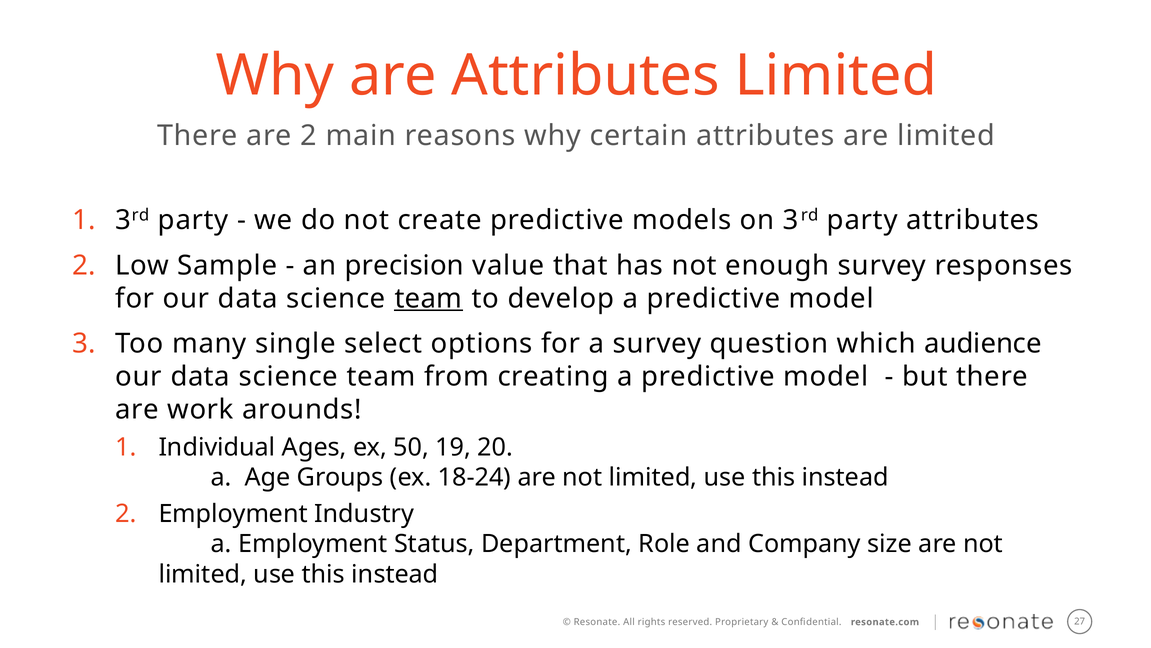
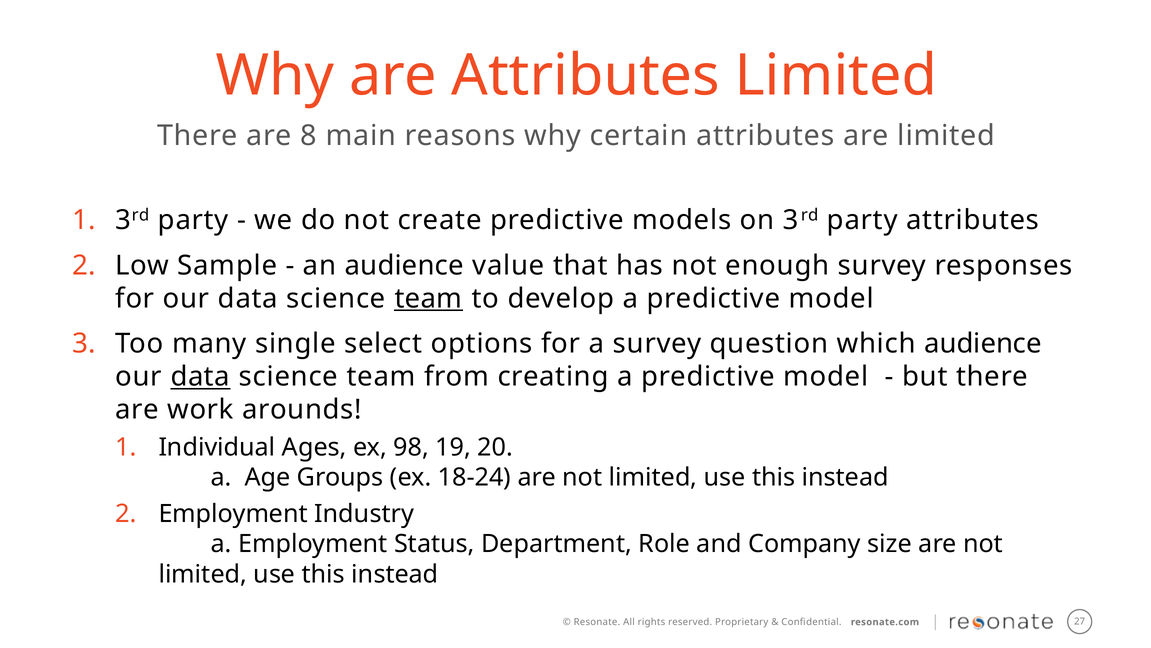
are 2: 2 -> 8
an precision: precision -> audience
data at (200, 376) underline: none -> present
50: 50 -> 98
